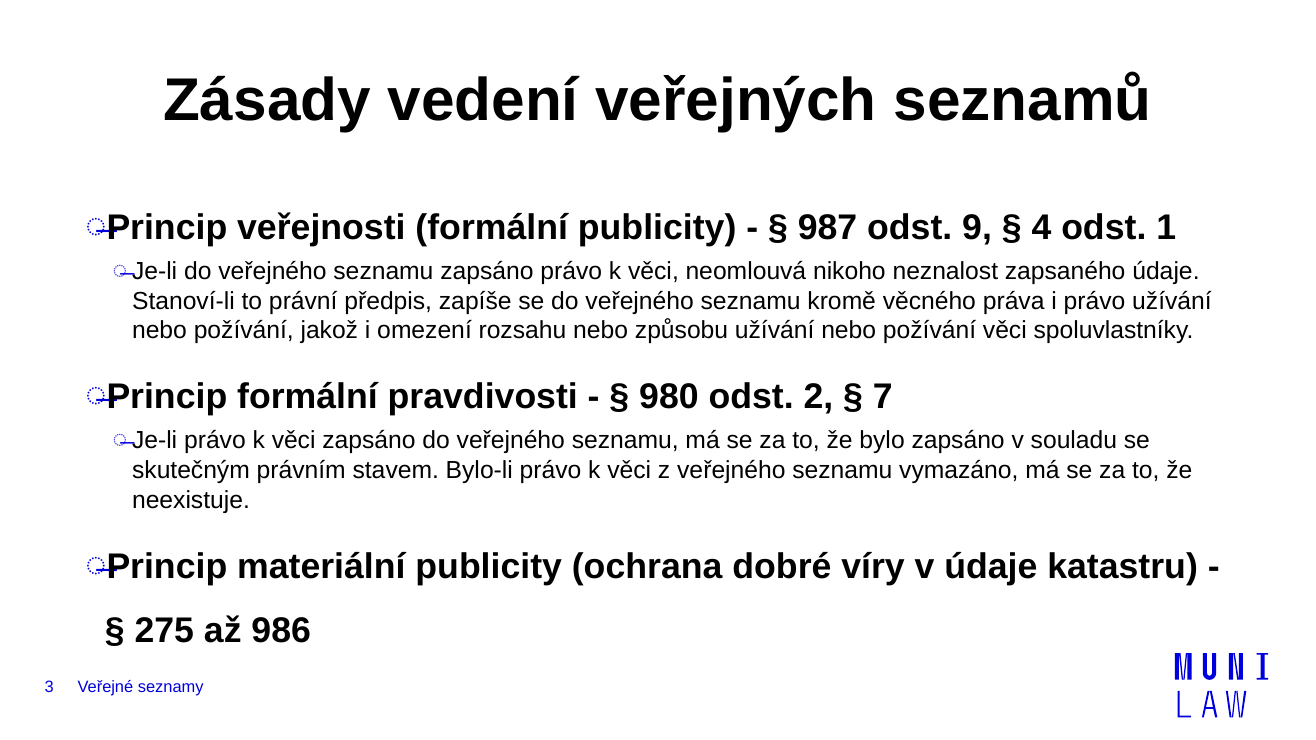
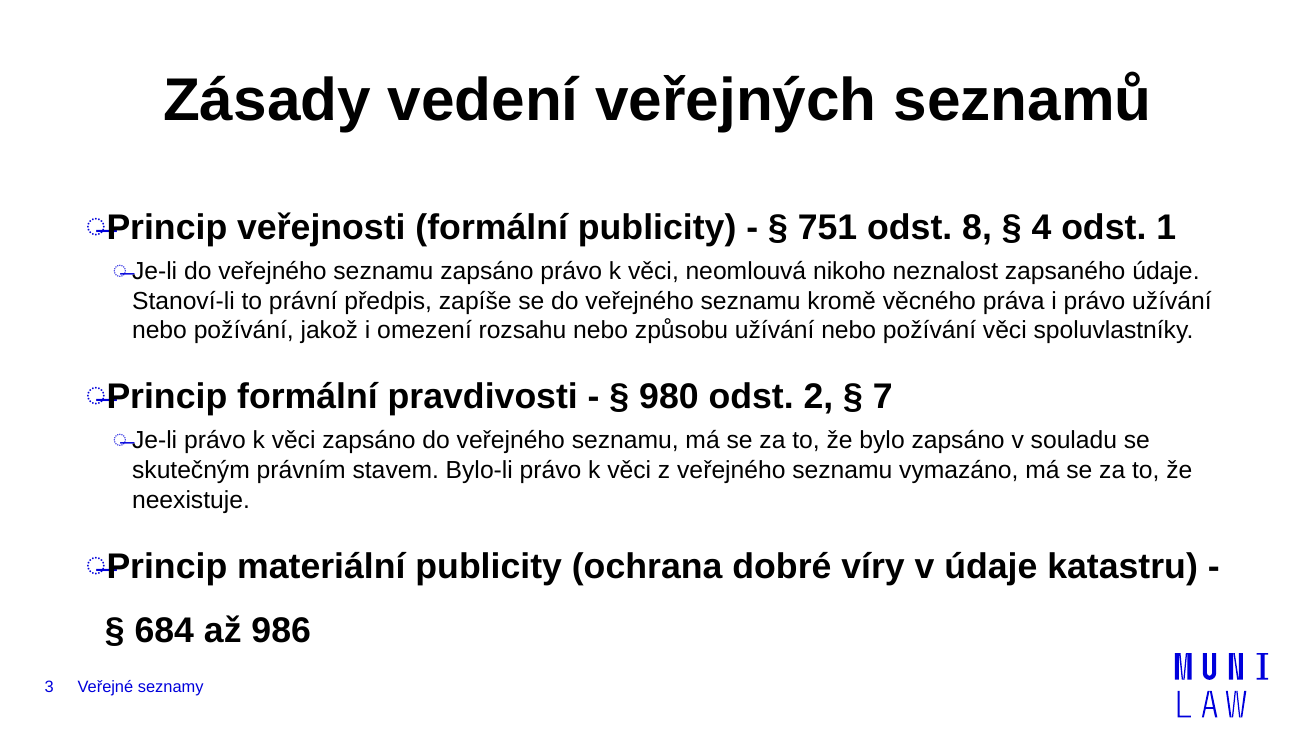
987: 987 -> 751
9: 9 -> 8
275: 275 -> 684
